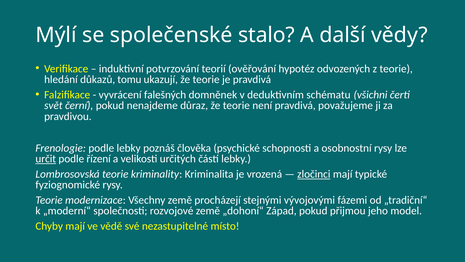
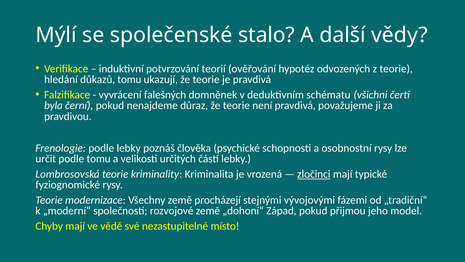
svět: svět -> byla
určit underline: present -> none
podle řízení: řízení -> tomu
